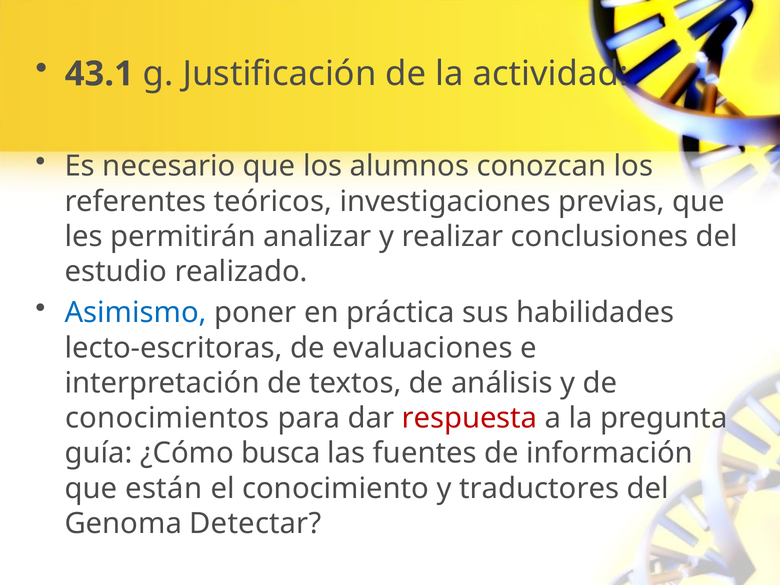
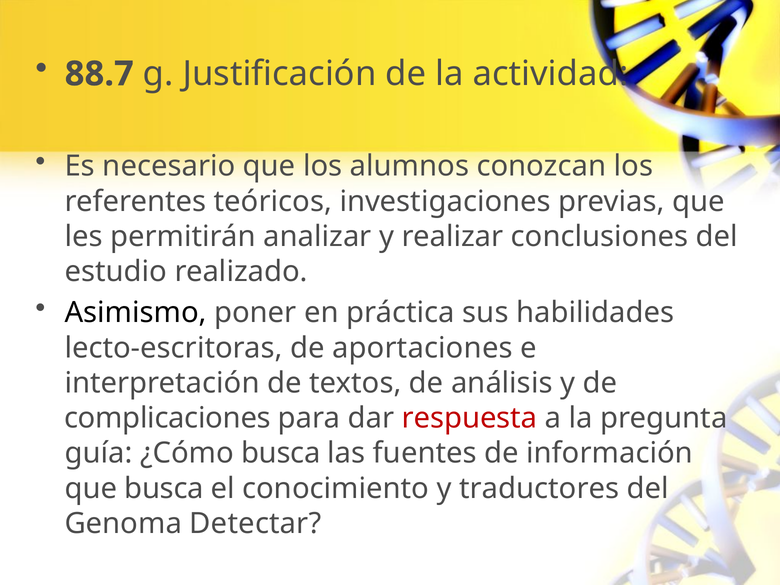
43.1: 43.1 -> 88.7
Asimismo colour: blue -> black
evaluaciones: evaluaciones -> aportaciones
conocimientos: conocimientos -> complicaciones
que están: están -> busca
